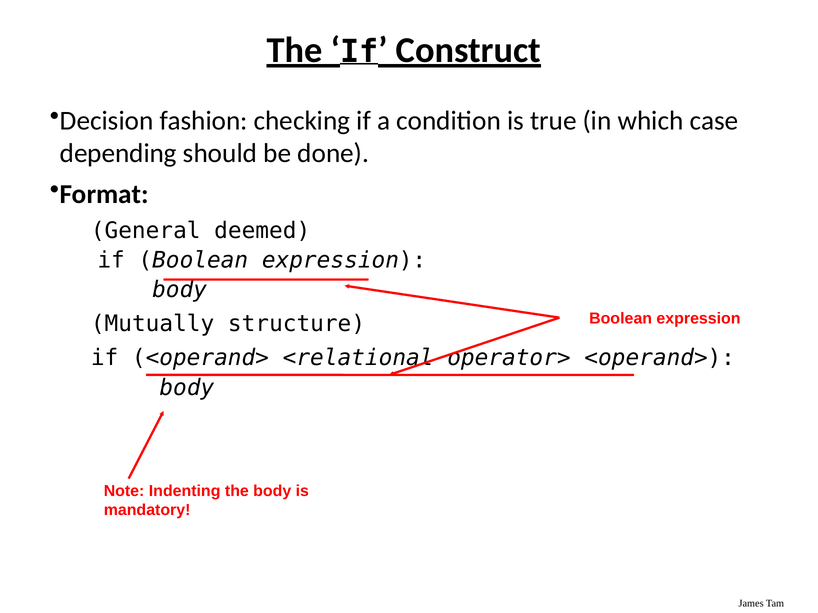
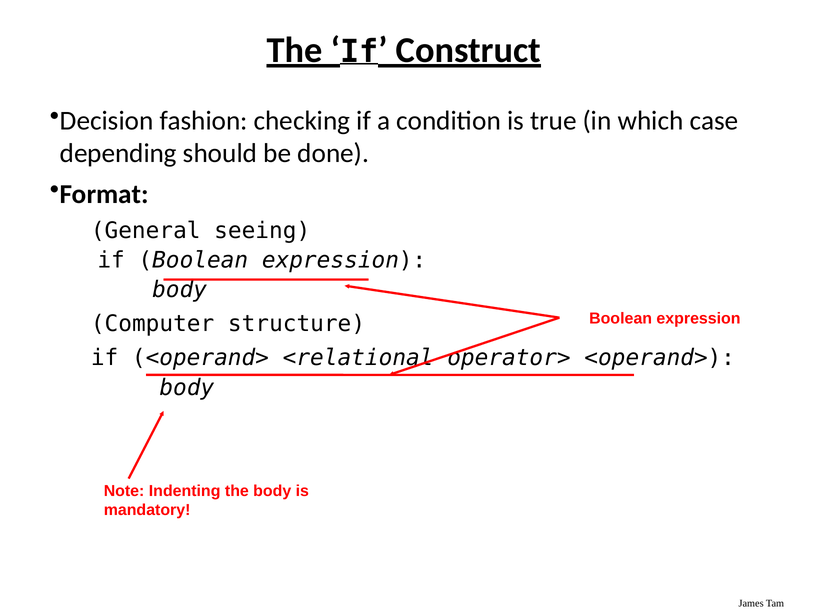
deemed: deemed -> seeing
Mutually: Mutually -> Computer
